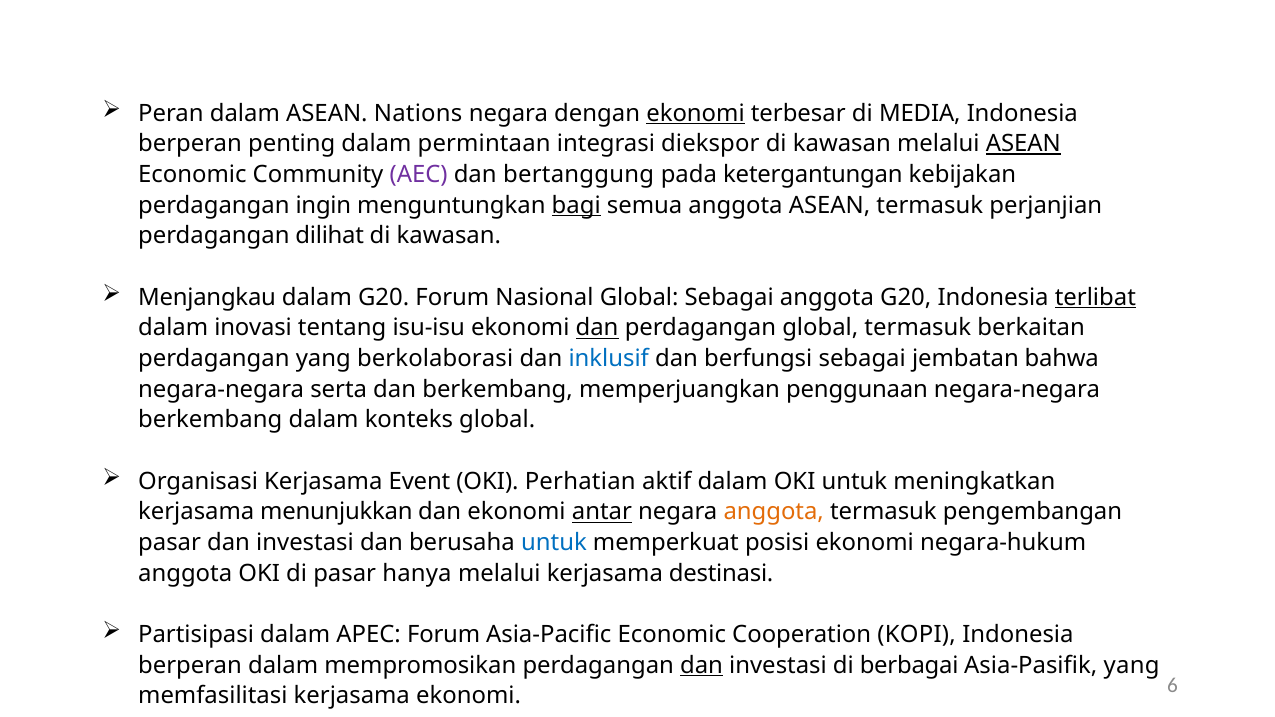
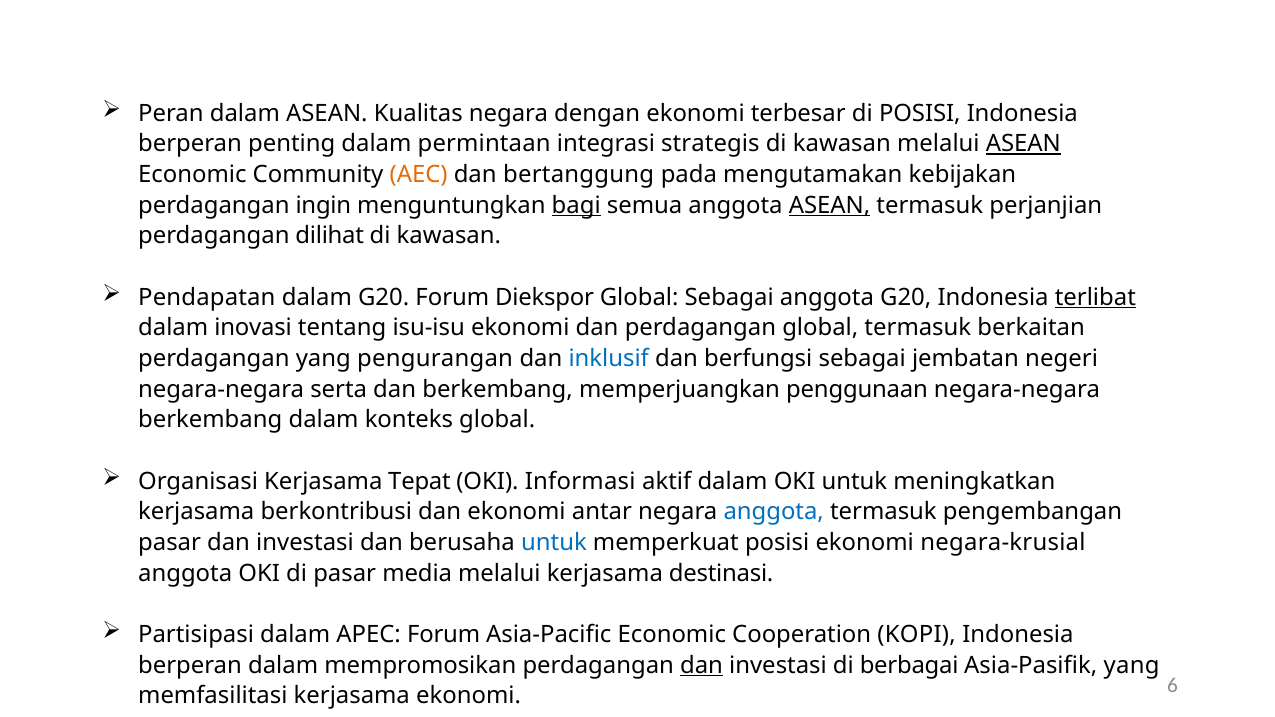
Nations: Nations -> Kualitas
ekonomi at (695, 113) underline: present -> none
di MEDIA: MEDIA -> POSISI
diekspor: diekspor -> strategis
AEC colour: purple -> orange
ketergantungan: ketergantungan -> mengutamakan
ASEAN at (830, 205) underline: none -> present
Menjangkau: Menjangkau -> Pendapatan
Nasional: Nasional -> Diekspor
dan at (597, 328) underline: present -> none
berkolaborasi: berkolaborasi -> pengurangan
bahwa: bahwa -> negeri
Event: Event -> Tepat
Perhatian: Perhatian -> Informasi
menunjukkan: menunjukkan -> berkontribusi
antar underline: present -> none
anggota at (774, 512) colour: orange -> blue
negara-hukum: negara-hukum -> negara-krusial
hanya: hanya -> media
